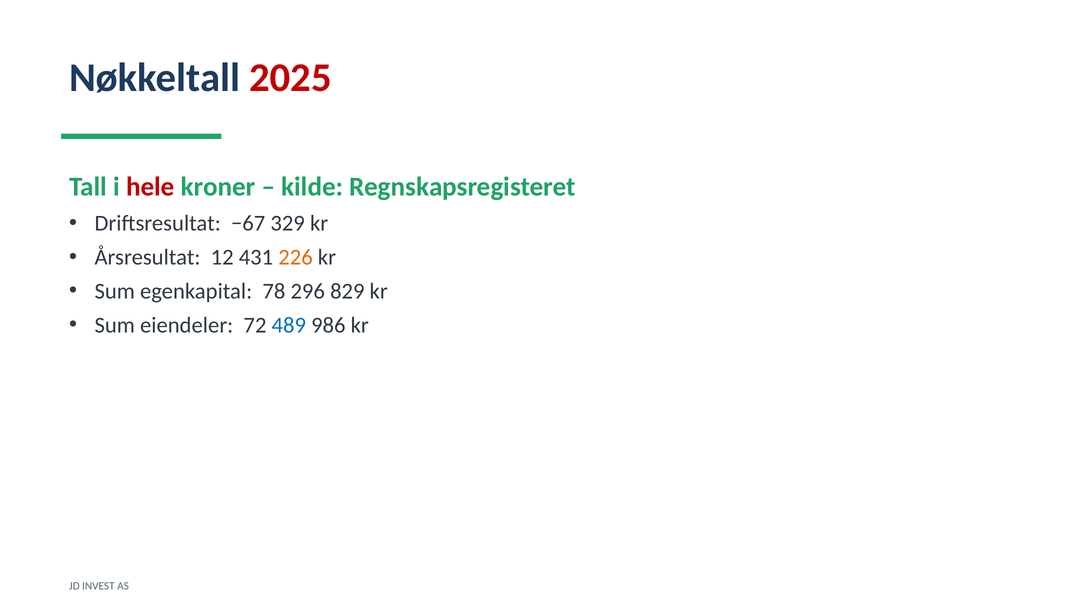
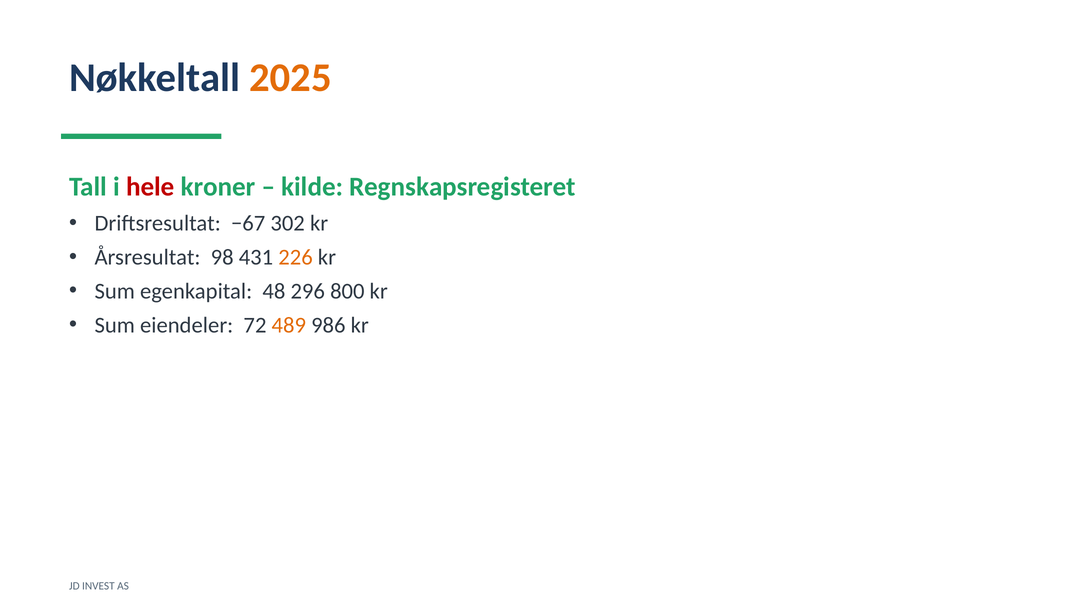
2025 colour: red -> orange
329: 329 -> 302
12: 12 -> 98
78: 78 -> 48
829: 829 -> 800
489 colour: blue -> orange
